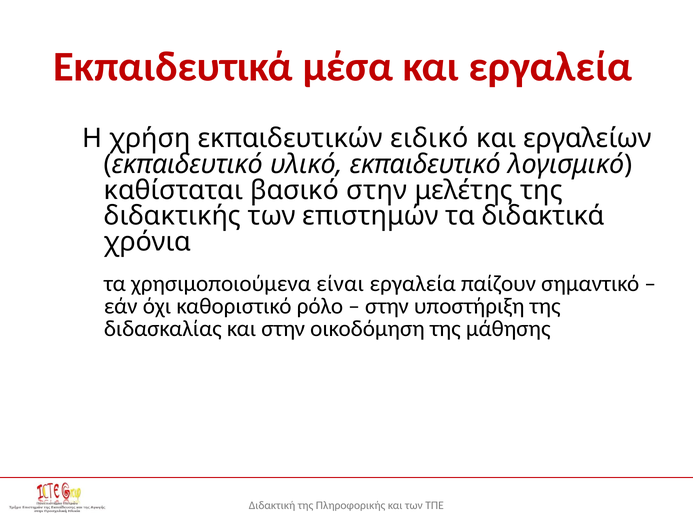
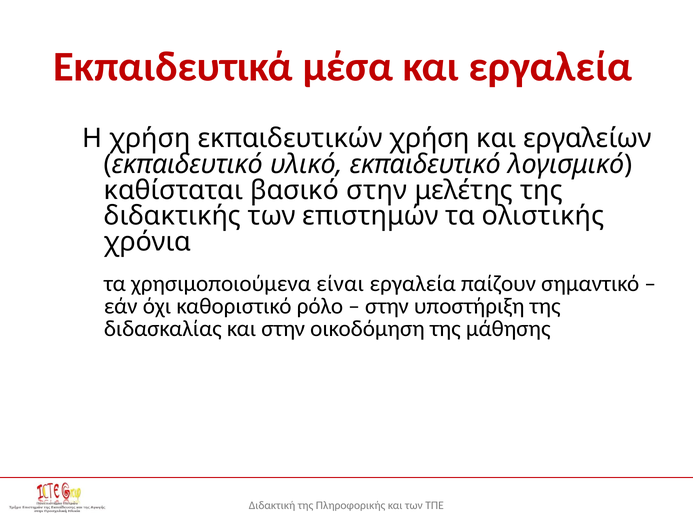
εκπαιδευτικών ειδικό: ειδικό -> χρήση
διδακτικά: διδακτικά -> ολιστικής
